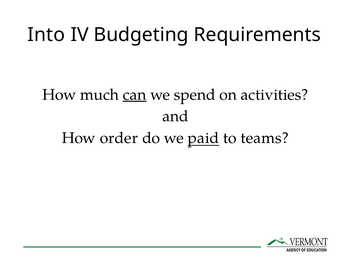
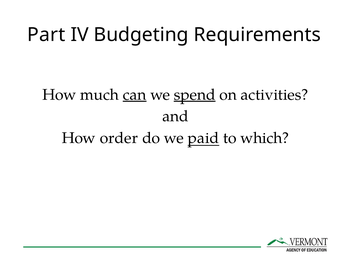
Into: Into -> Part
spend underline: none -> present
teams: teams -> which
